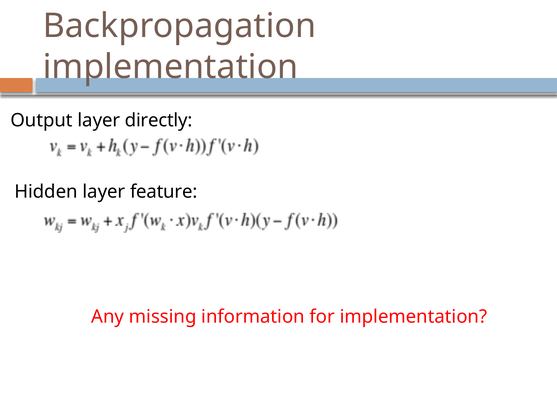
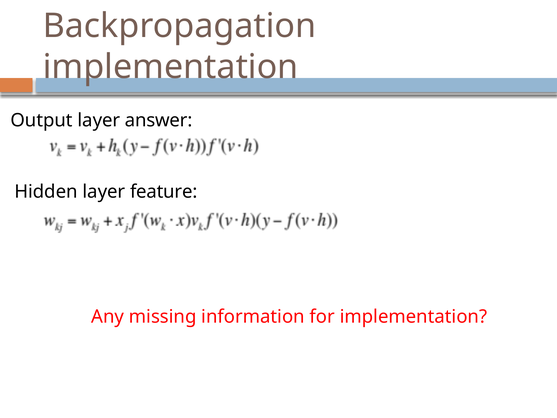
directly: directly -> answer
